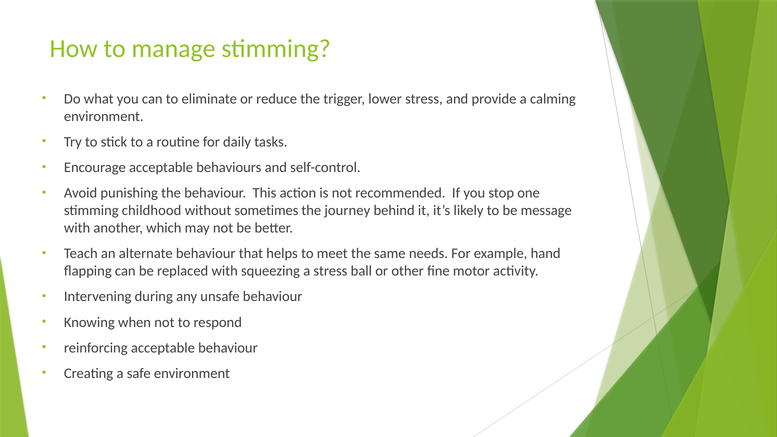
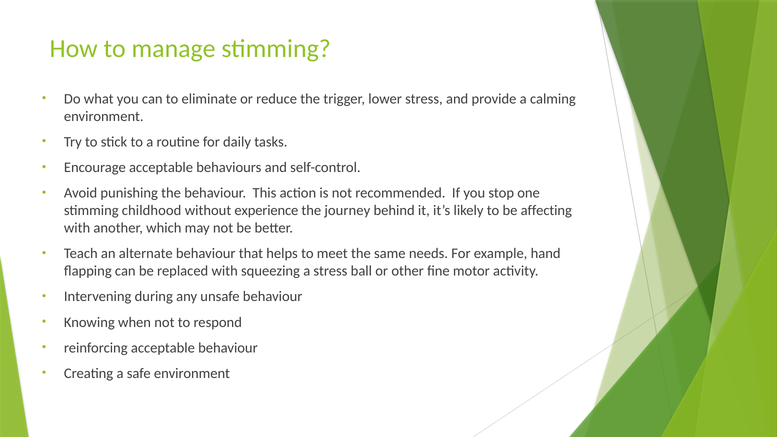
sometimes: sometimes -> experience
message: message -> affecting
